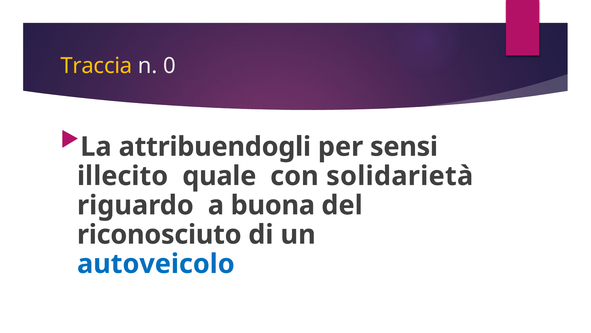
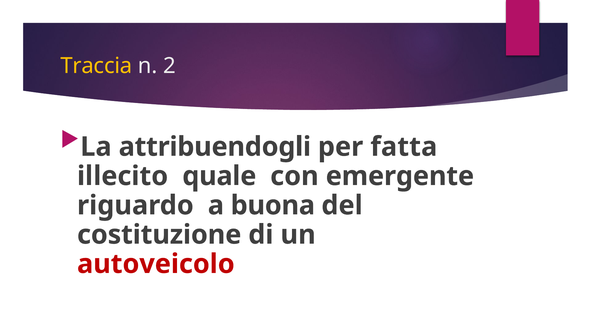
0: 0 -> 2
sensi: sensi -> fatta
solidarietà: solidarietà -> emergente
riconosciuto: riconosciuto -> costituzione
autoveicolo colour: blue -> red
